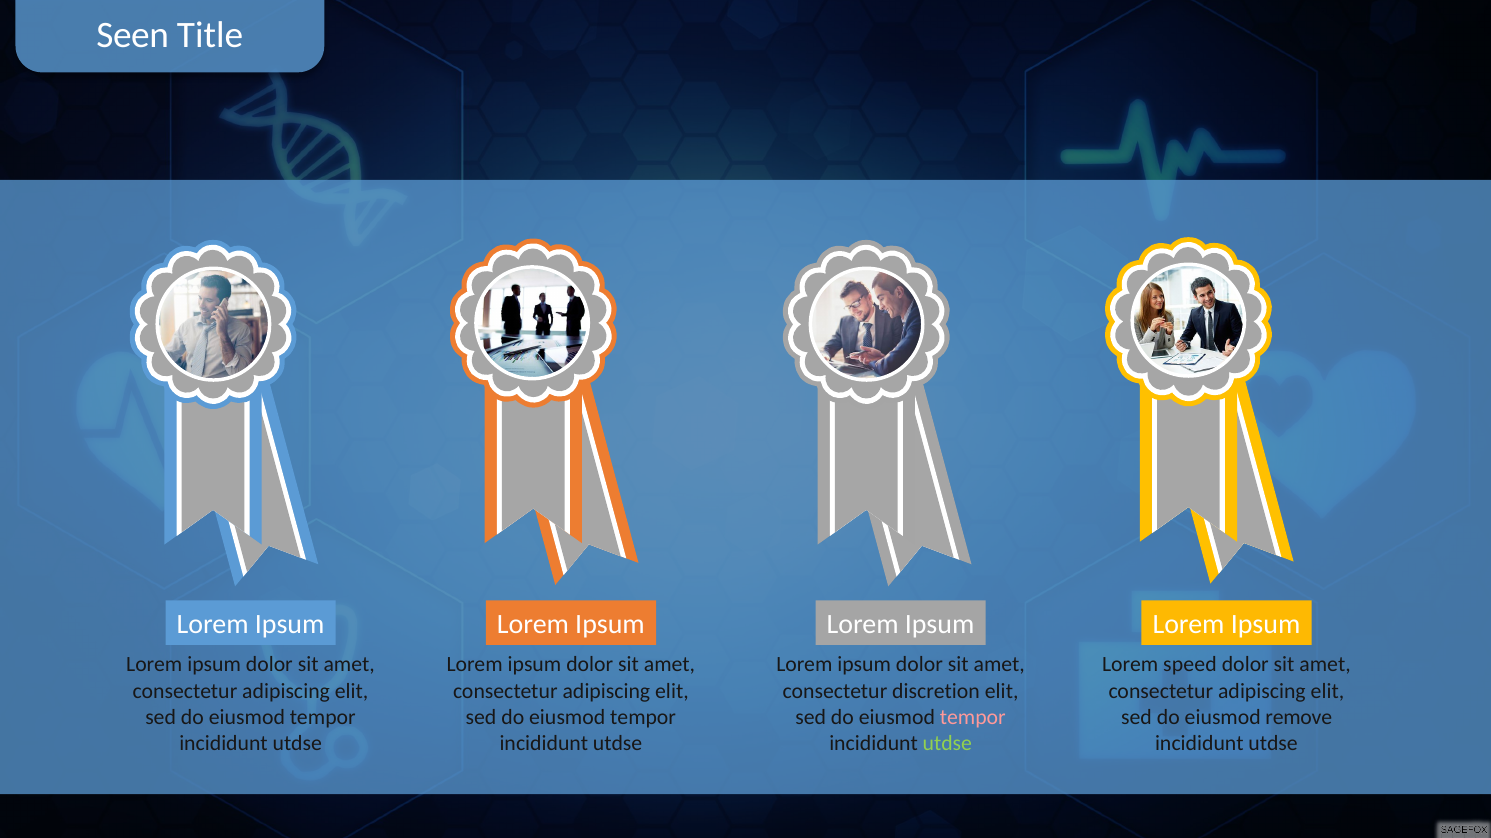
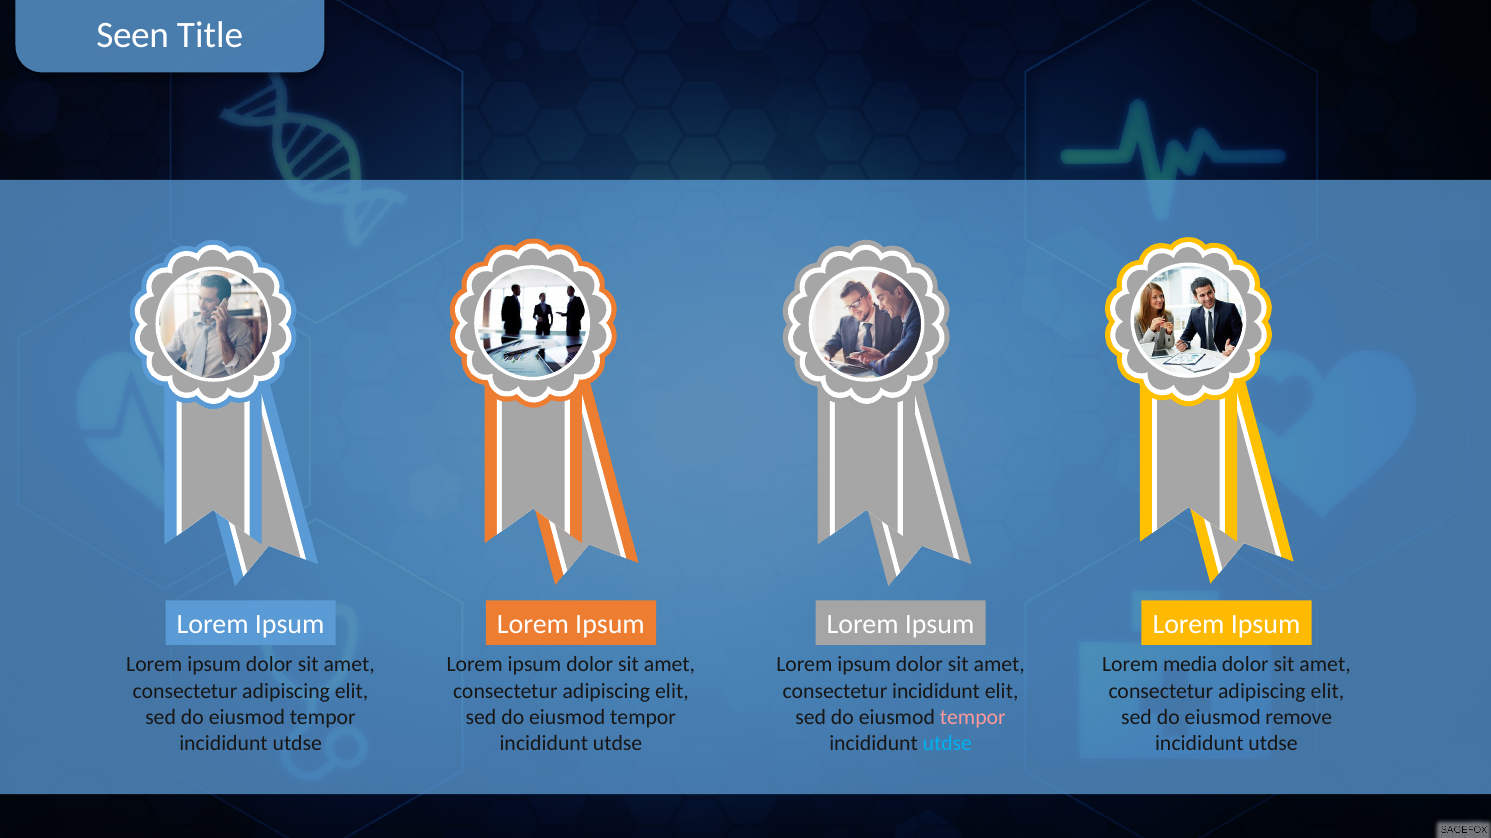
speed: speed -> media
consectetur discretion: discretion -> incididunt
utdse at (947, 744) colour: light green -> light blue
